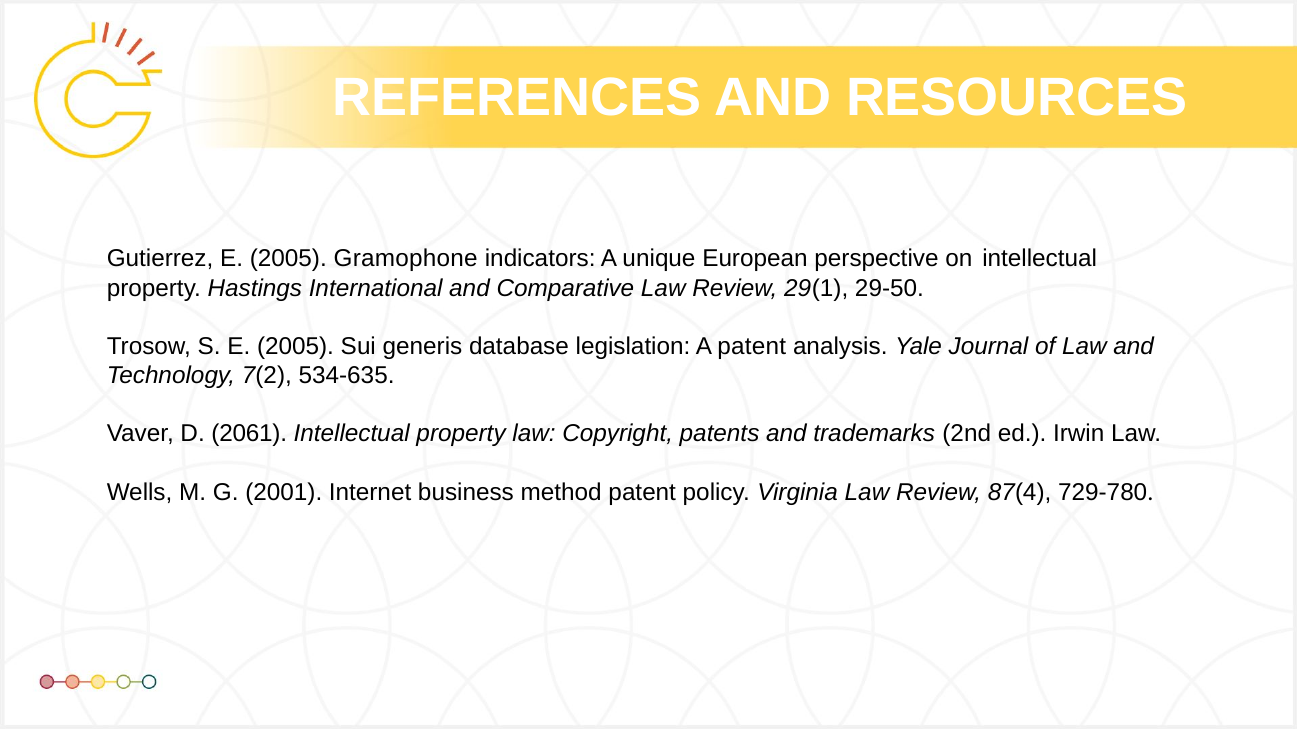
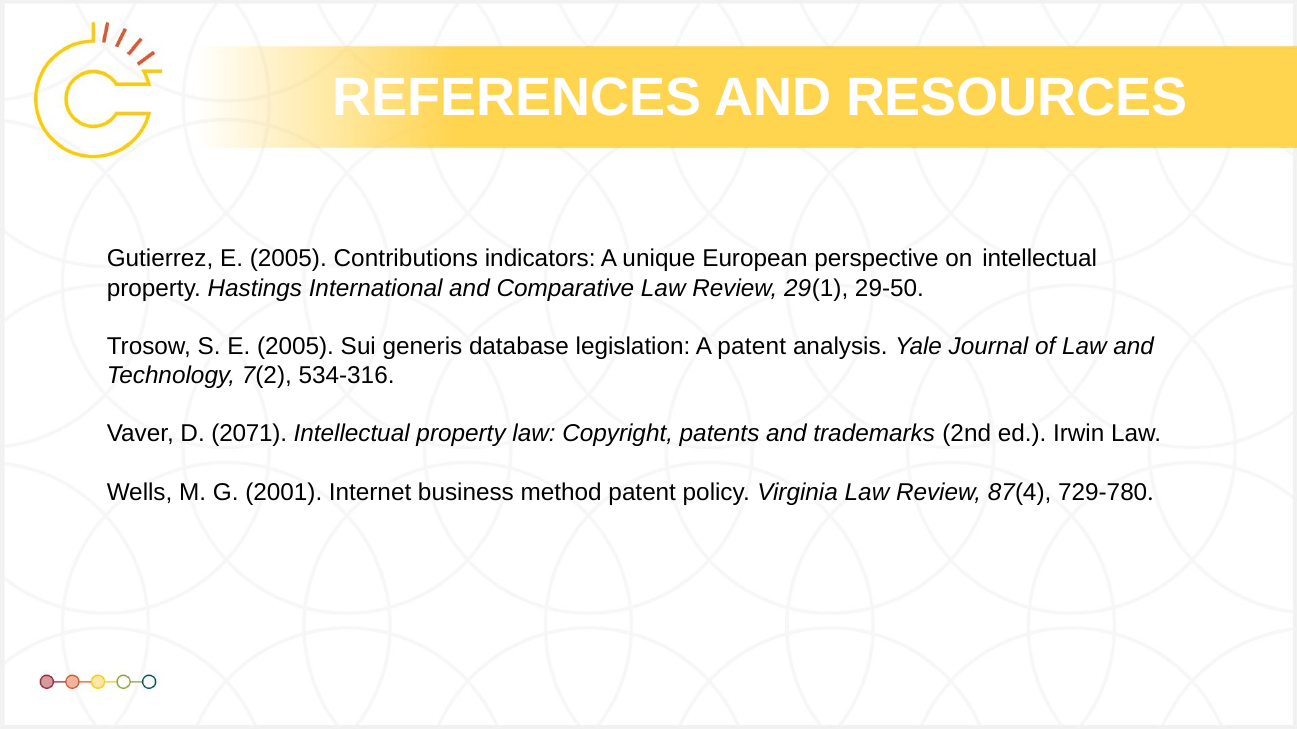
Gramophone: Gramophone -> Contributions
534-635: 534-635 -> 534-316
2061: 2061 -> 2071
